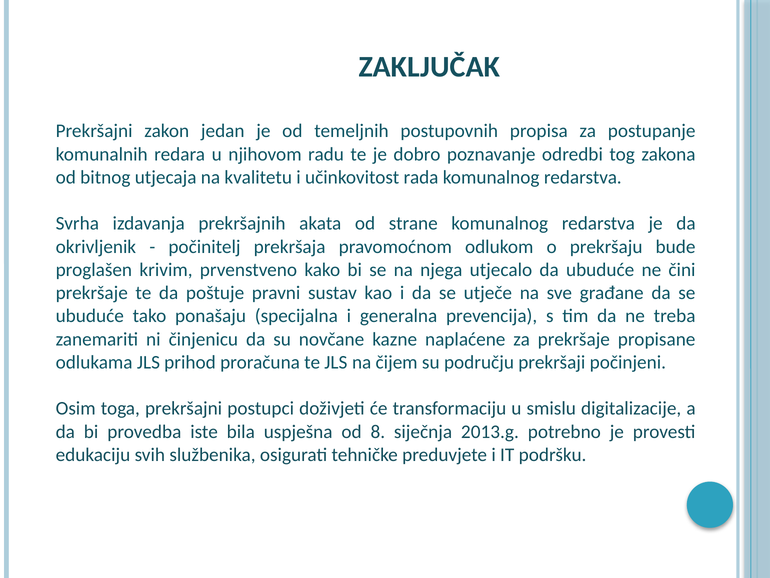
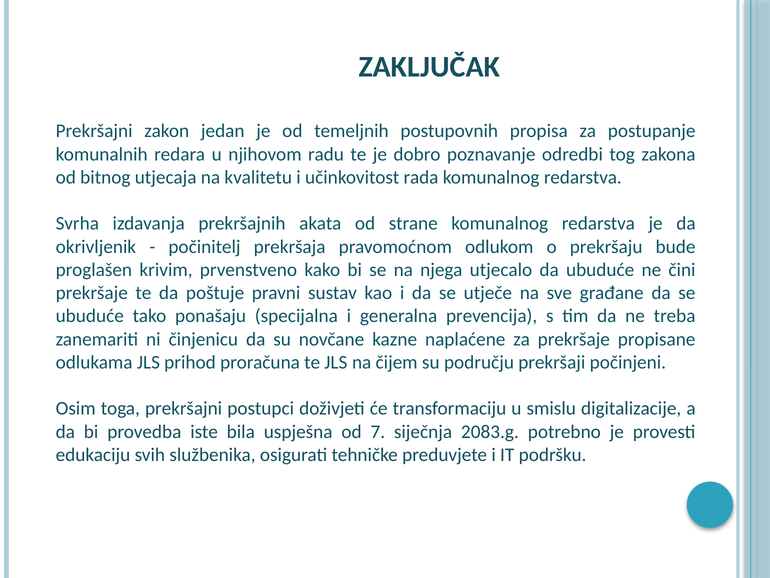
8: 8 -> 7
2013.g: 2013.g -> 2083.g
